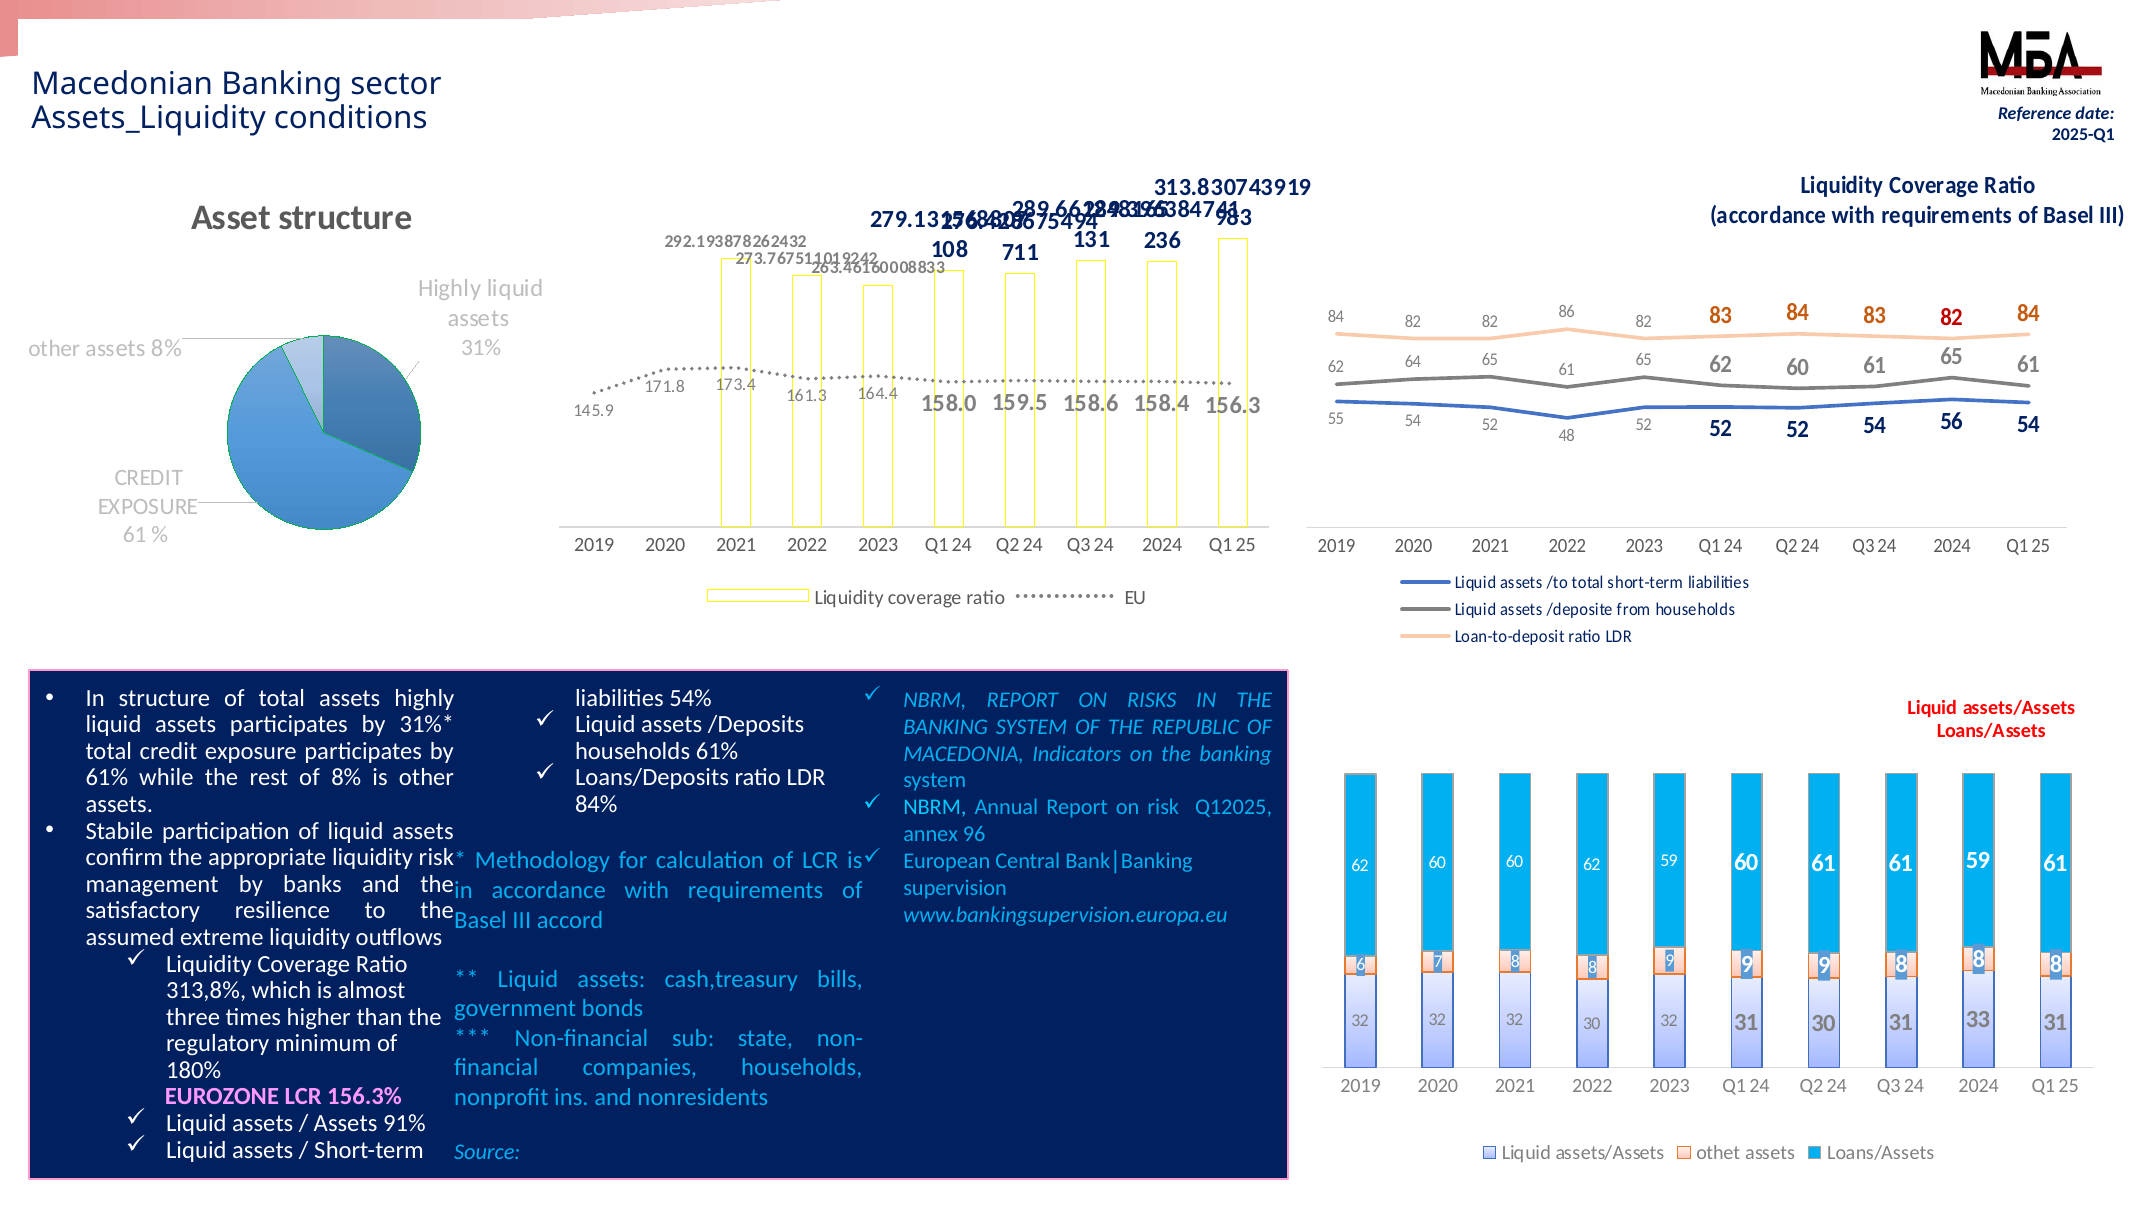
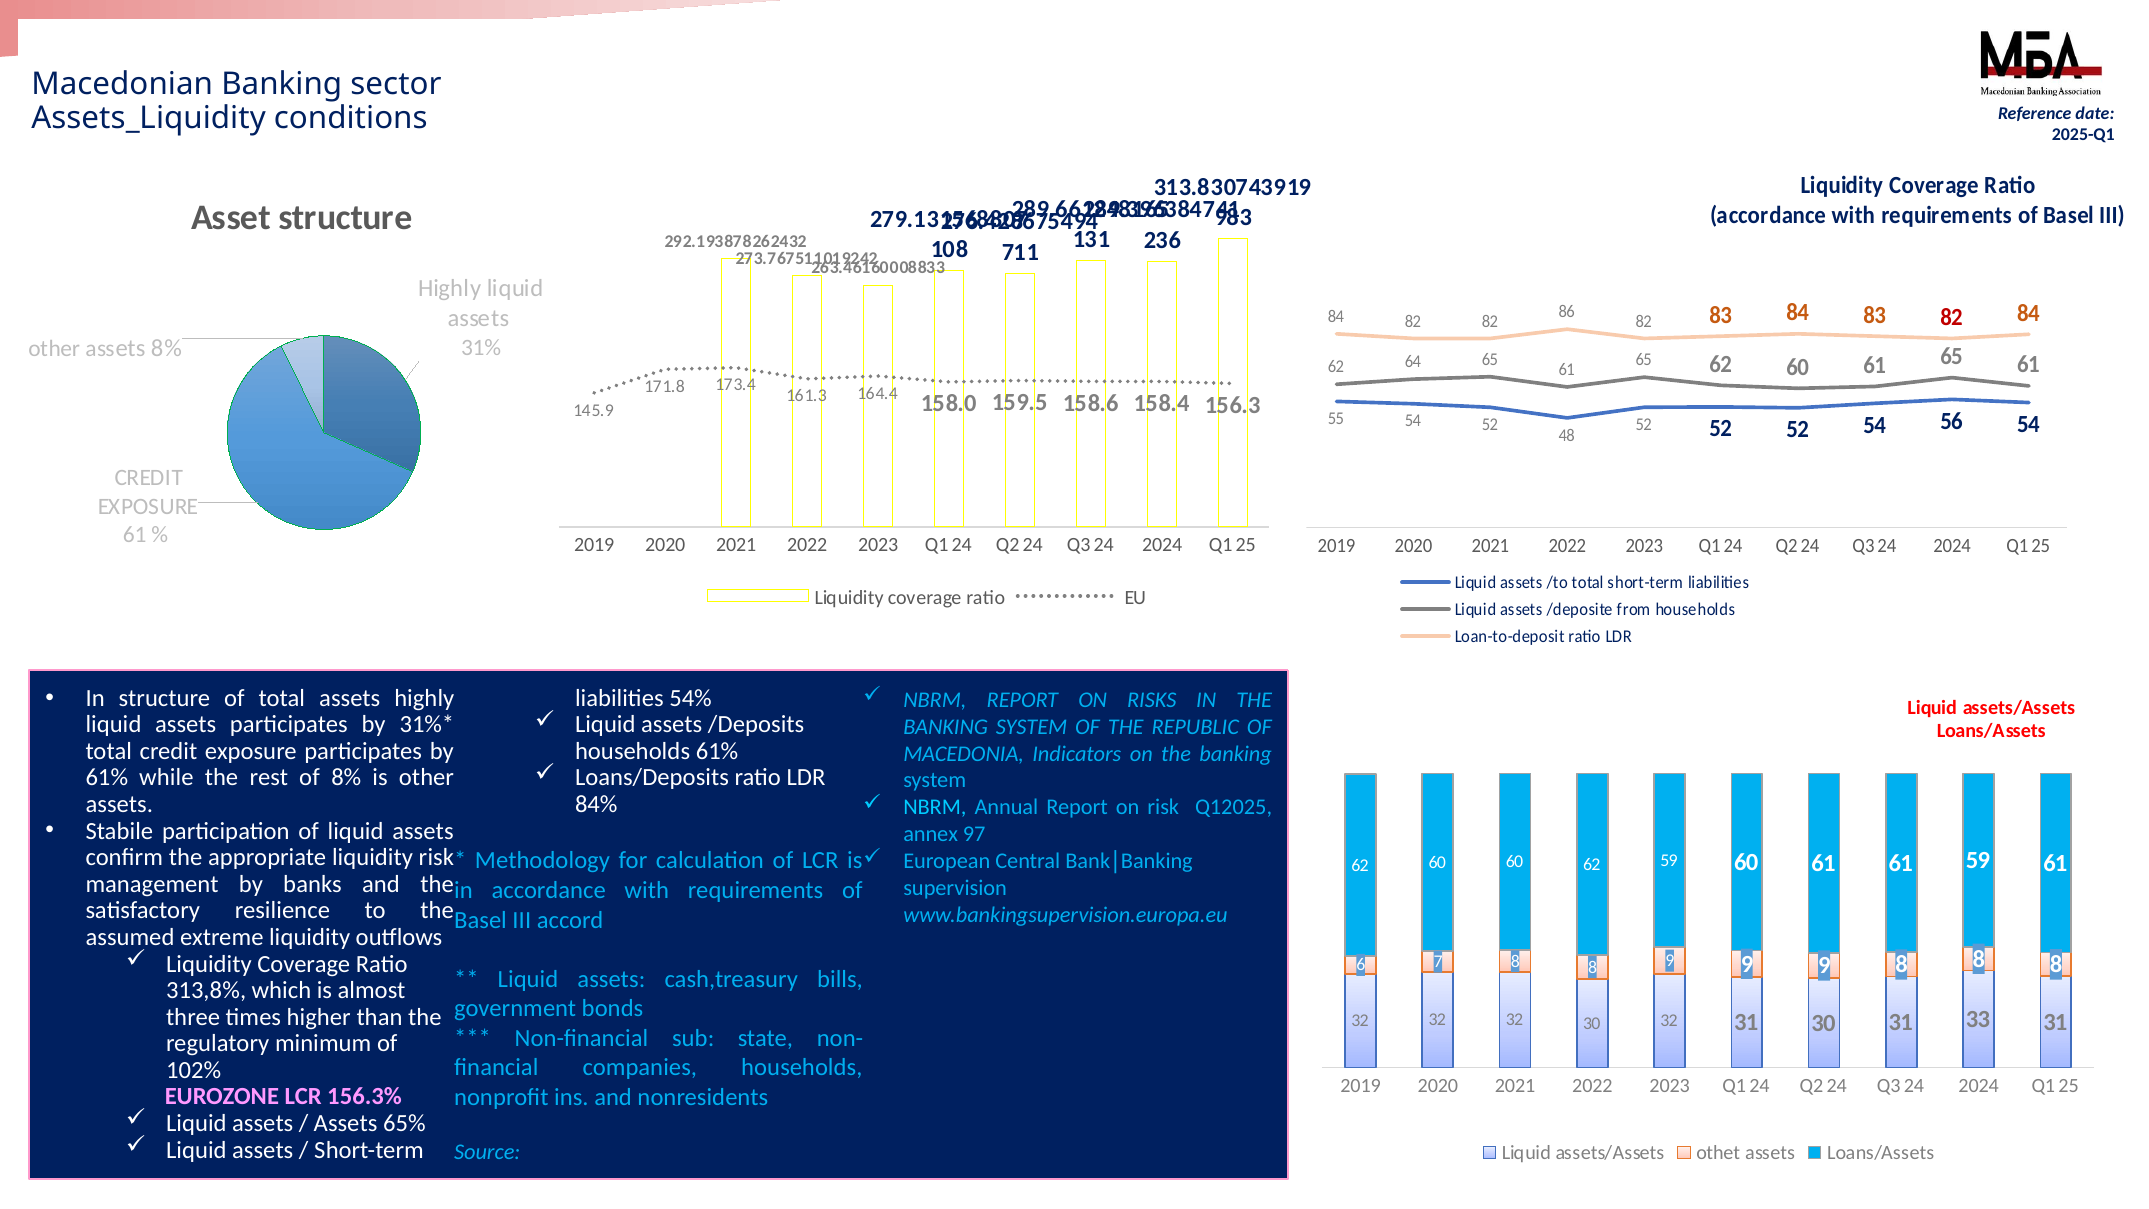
96: 96 -> 97
180%: 180% -> 102%
91%: 91% -> 65%
